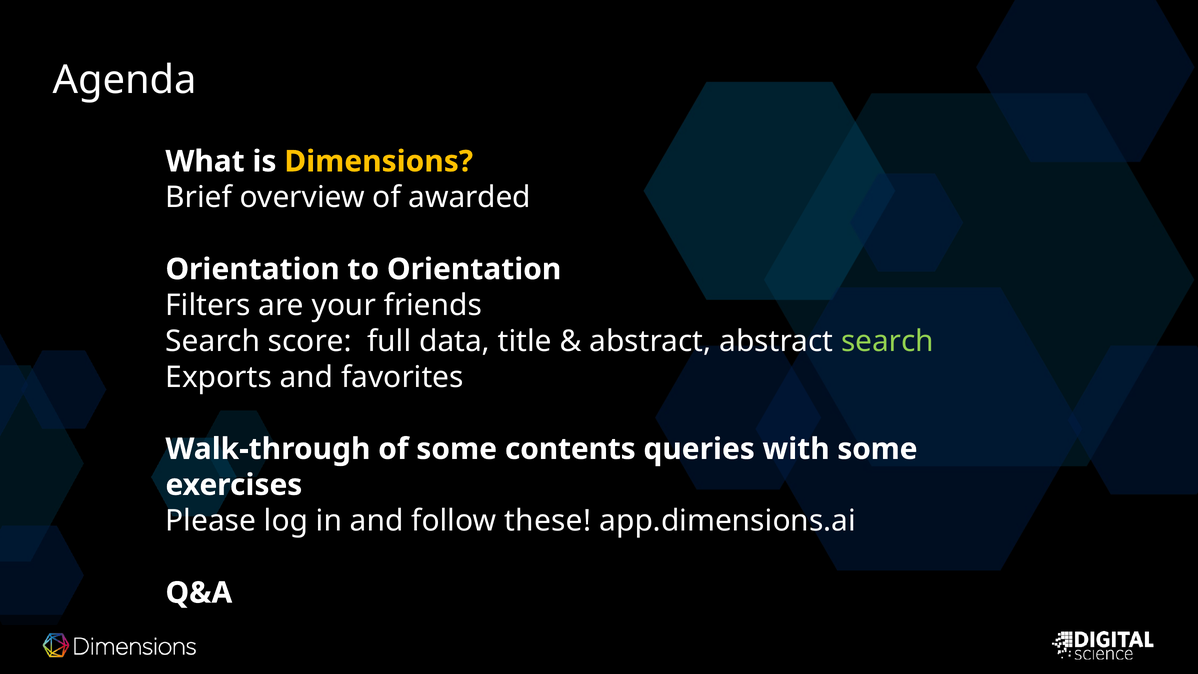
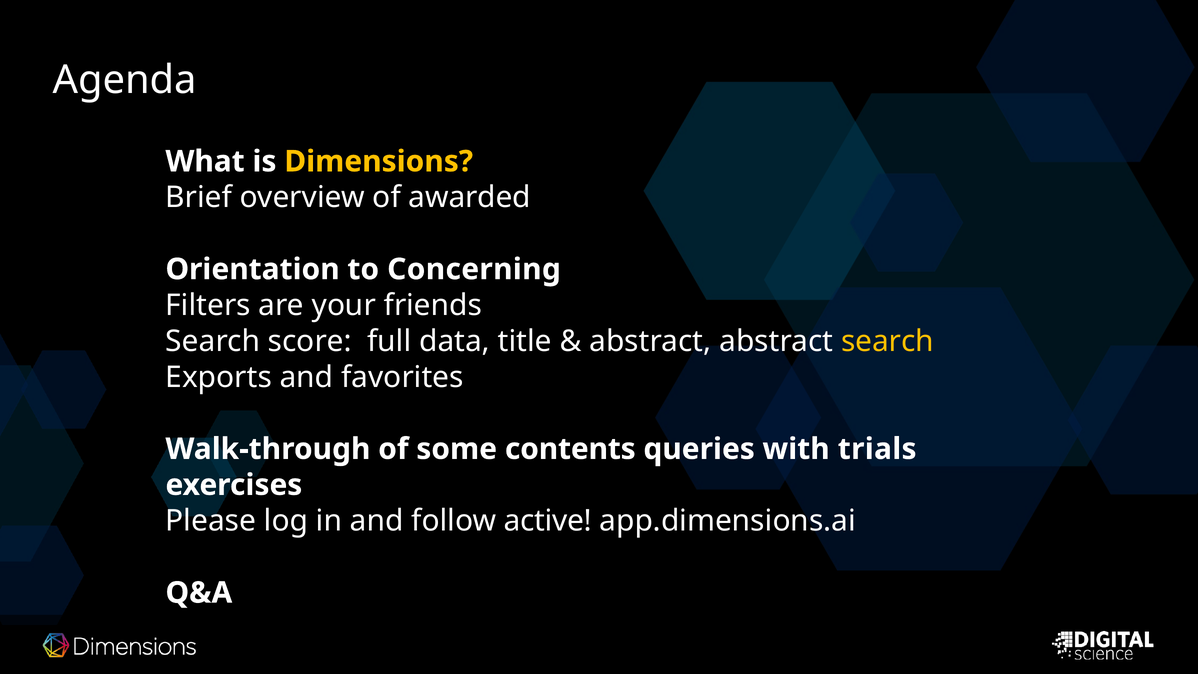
to Orientation: Orientation -> Concerning
search at (887, 341) colour: light green -> yellow
with some: some -> trials
these: these -> active
